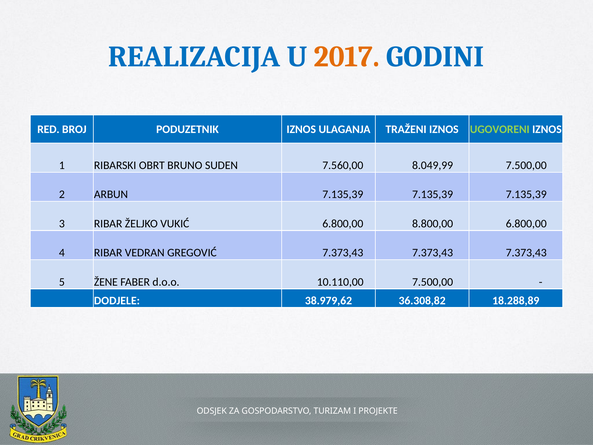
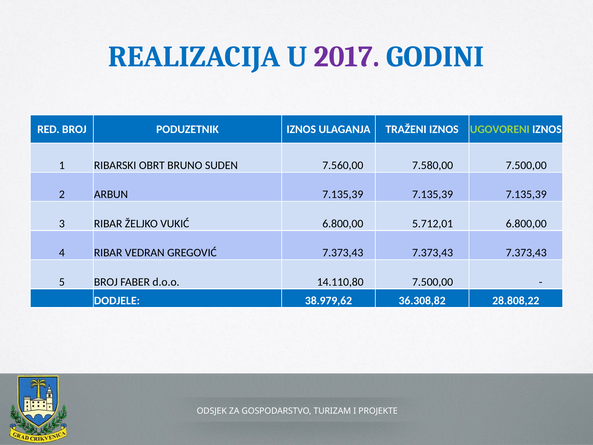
2017 colour: orange -> purple
8.049,99: 8.049,99 -> 7.580,00
8.800,00: 8.800,00 -> 5.712,01
5 ŽENE: ŽENE -> BROJ
10.110,00: 10.110,00 -> 14.110,80
18.288,89: 18.288,89 -> 28.808,22
